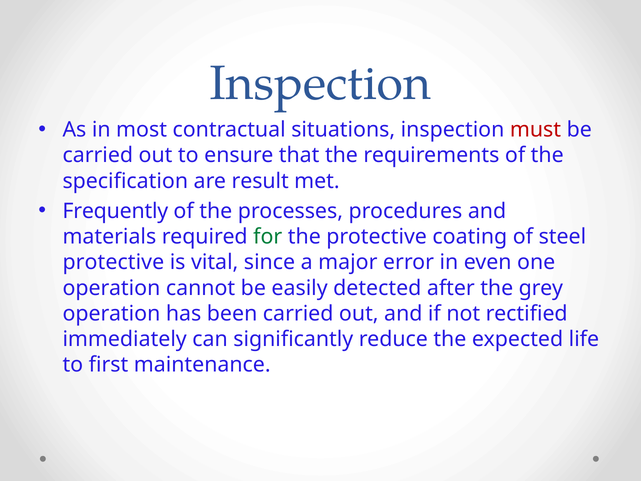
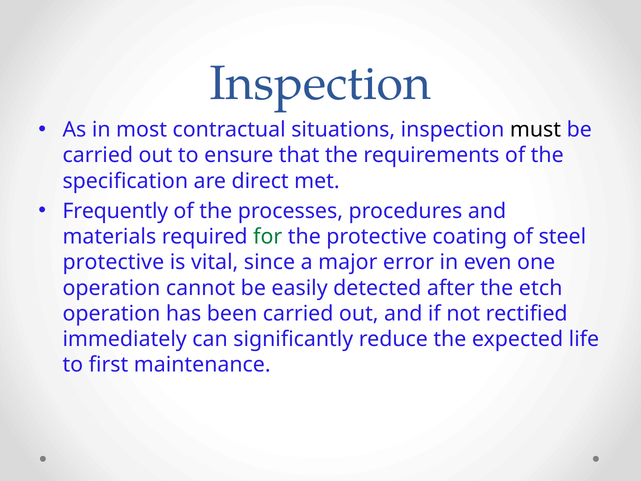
must colour: red -> black
result: result -> direct
grey: grey -> etch
